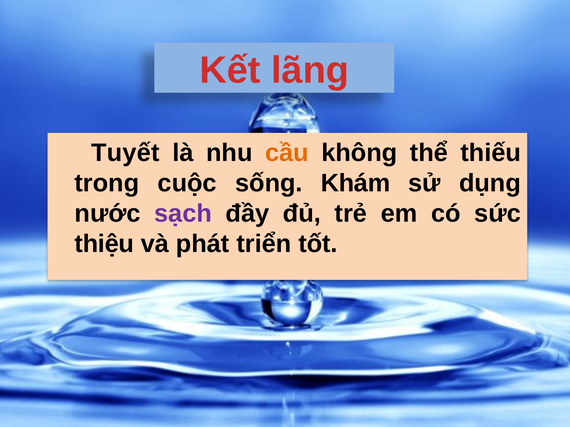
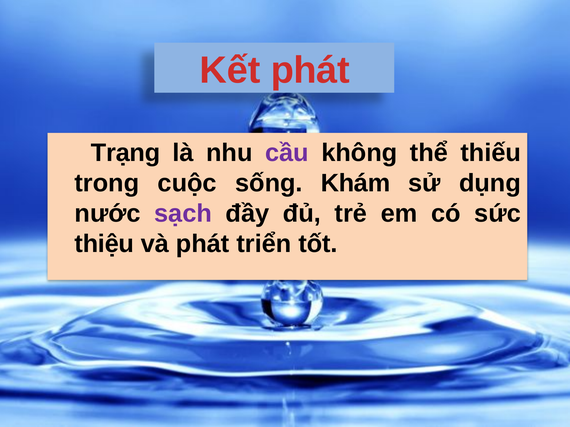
Kết lãng: lãng -> phát
Tuyết: Tuyết -> Trạng
cầu colour: orange -> purple
